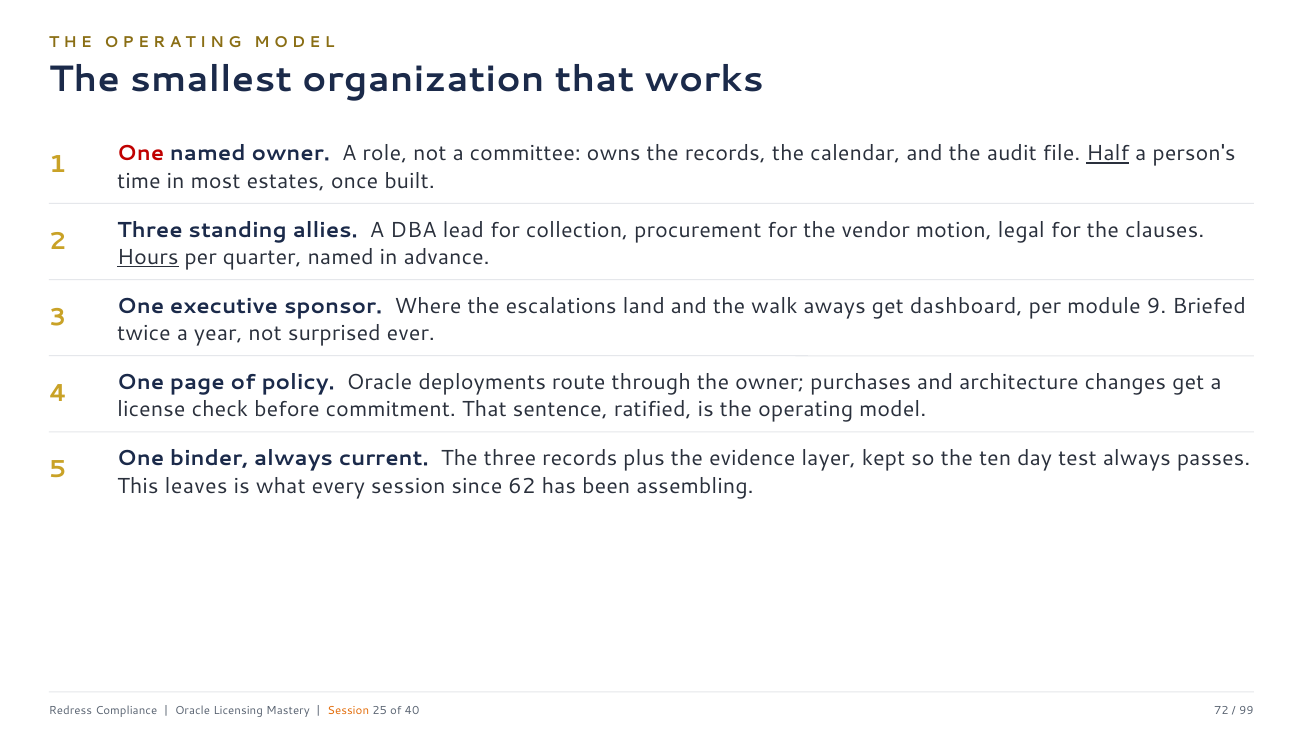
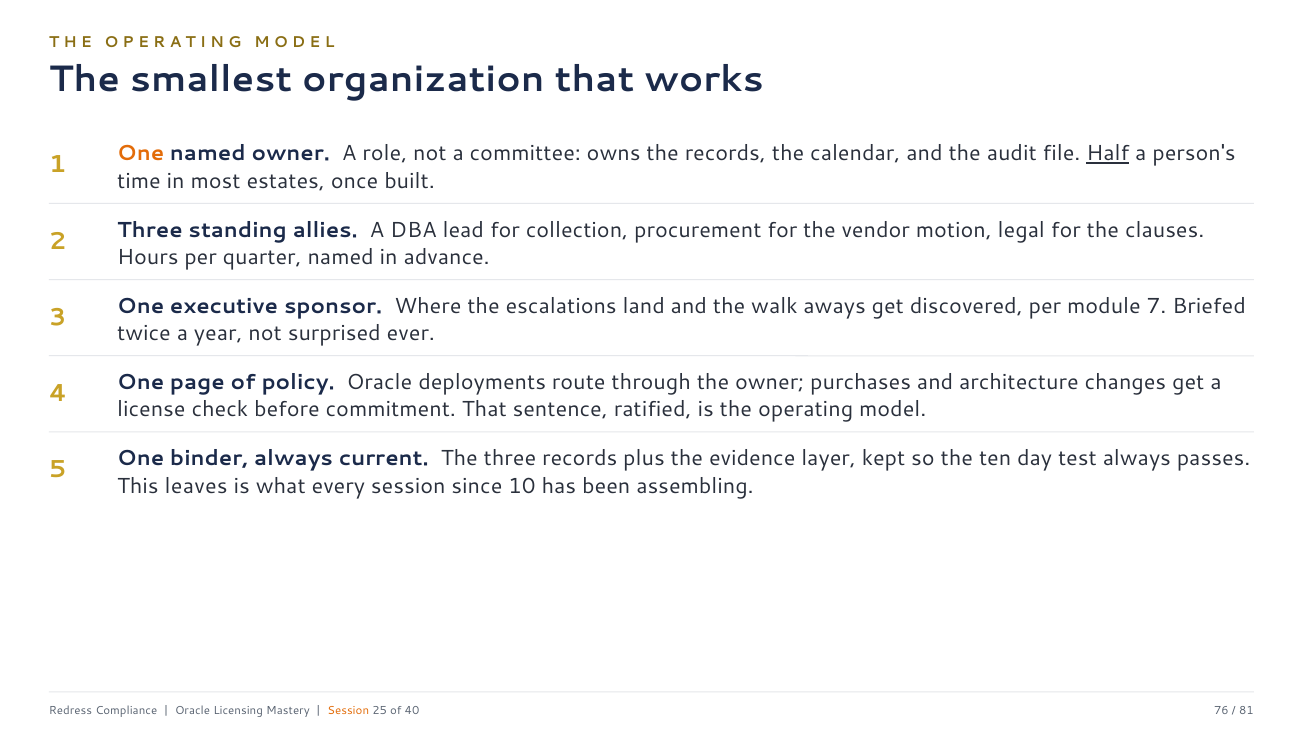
One at (141, 154) colour: red -> orange
Hours underline: present -> none
dashboard: dashboard -> discovered
9: 9 -> 7
62: 62 -> 10
72: 72 -> 76
99: 99 -> 81
